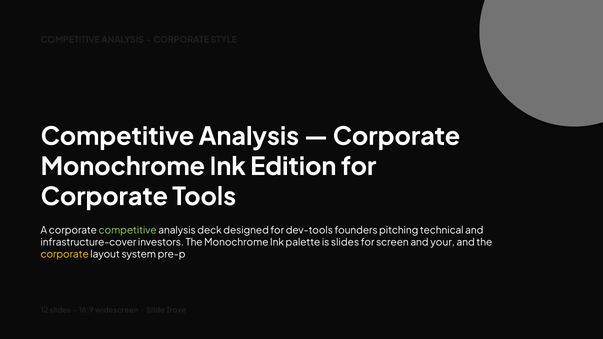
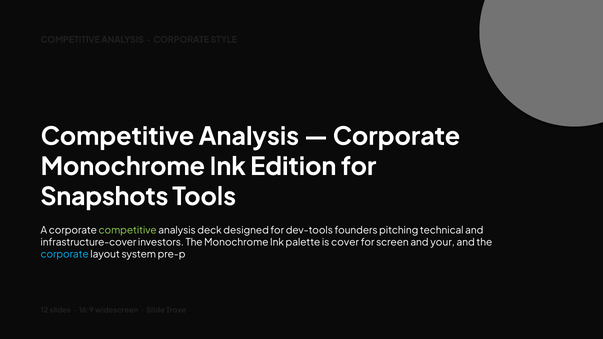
Corporate at (104, 197): Corporate -> Snapshots
is slides: slides -> cover
corporate at (65, 255) colour: yellow -> light blue
